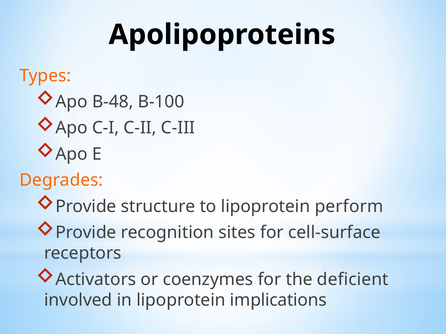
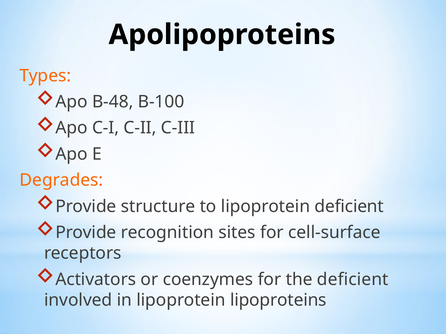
lipoprotein perform: perform -> deficient
implications: implications -> lipoproteins
